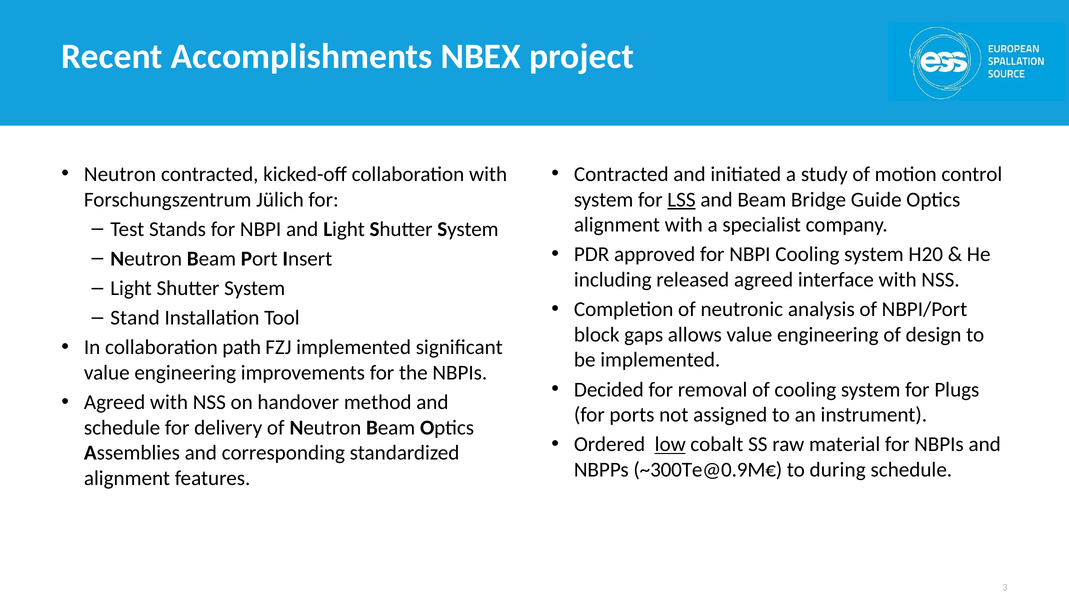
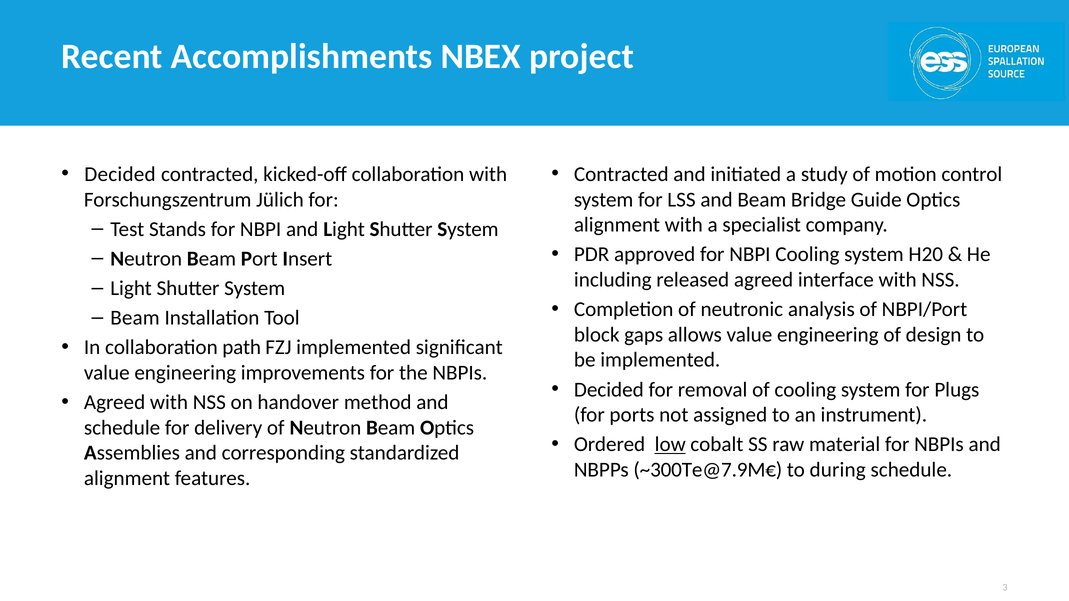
Neutron at (120, 174): Neutron -> Decided
LSS underline: present -> none
Stand at (135, 318): Stand -> Beam
~300Te@0.9M€: ~300Te@0.9M€ -> ~300Te@7.9M€
